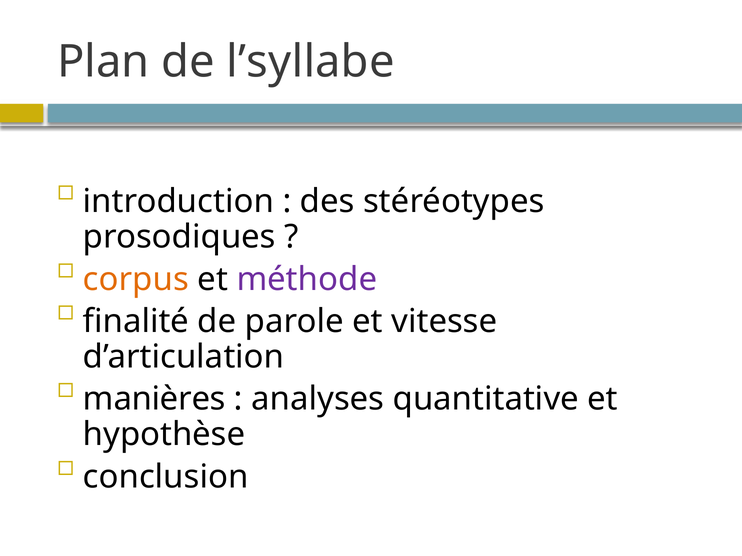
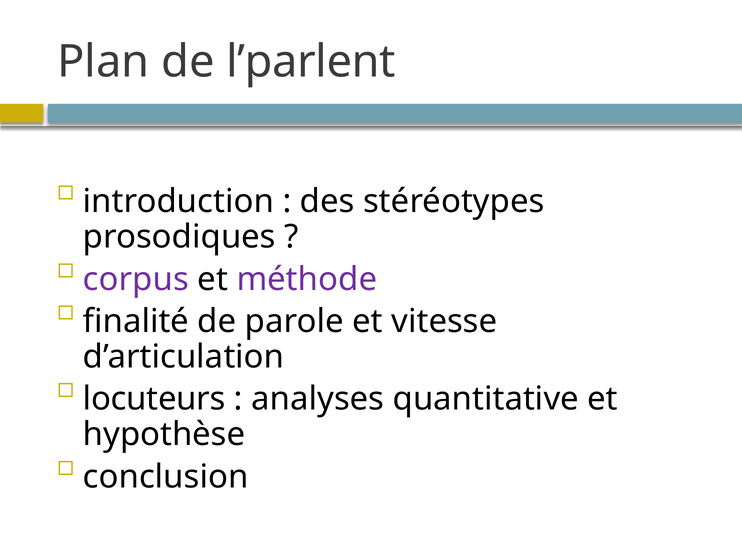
l’syllabe: l’syllabe -> l’parlent
corpus colour: orange -> purple
manières: manières -> locuteurs
